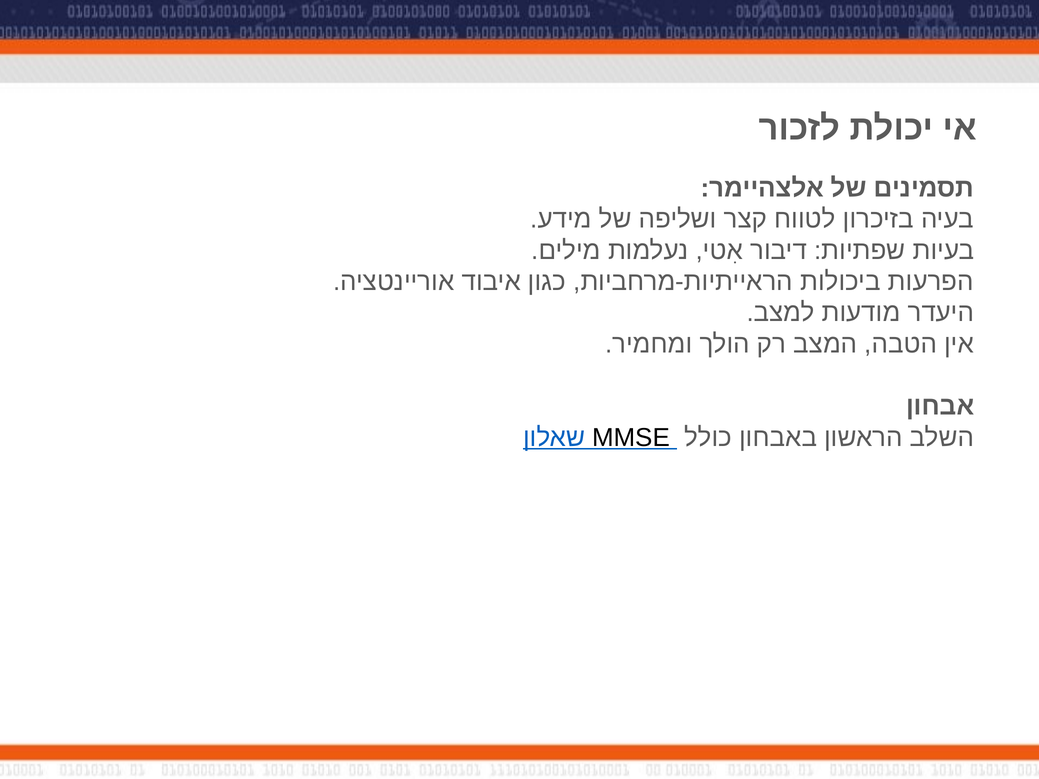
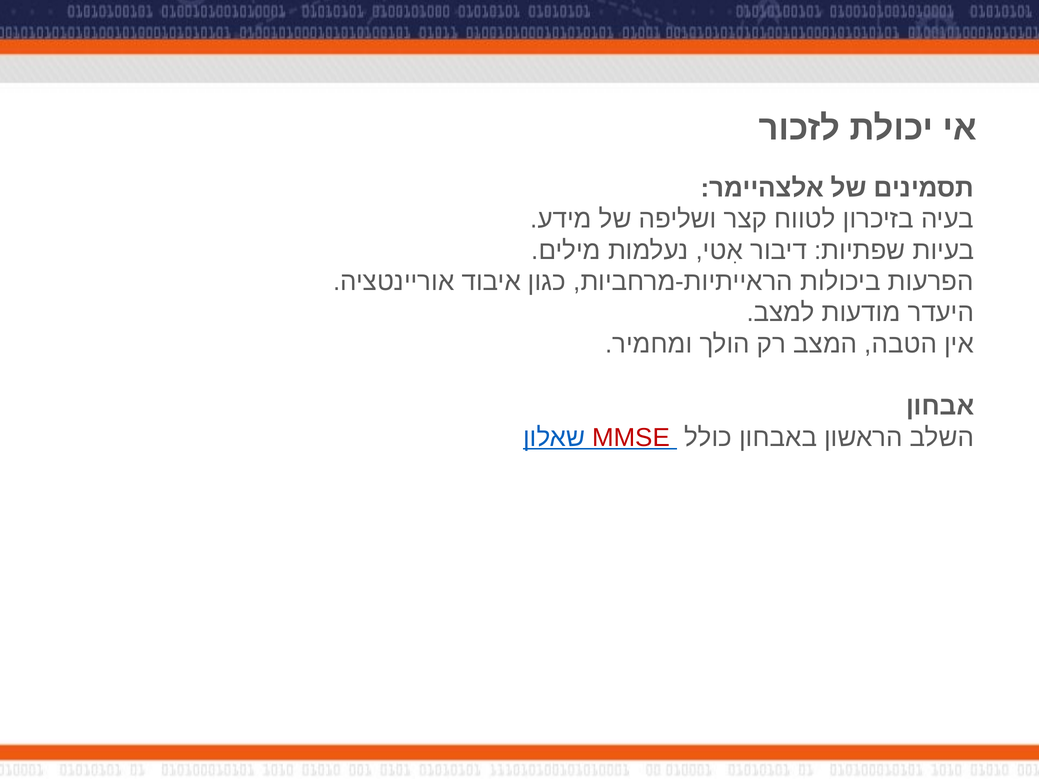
MMSE colour: black -> red
